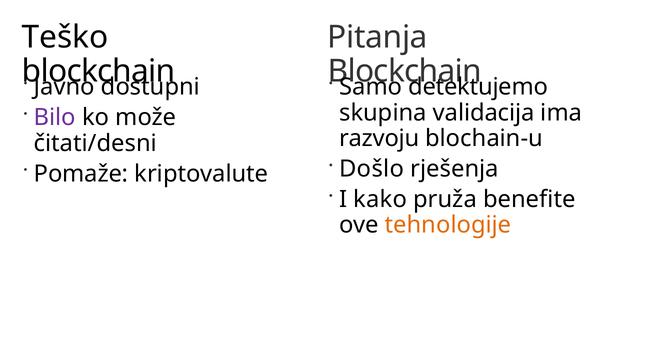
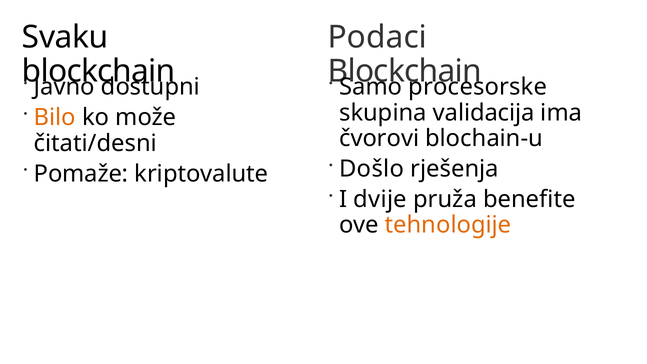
Teško: Teško -> Svaku
Pitanja: Pitanja -> Podaci
detektujemo: detektujemo -> procesorske
Bilo colour: purple -> orange
razvoju: razvoju -> čvorovi
kako: kako -> dvije
